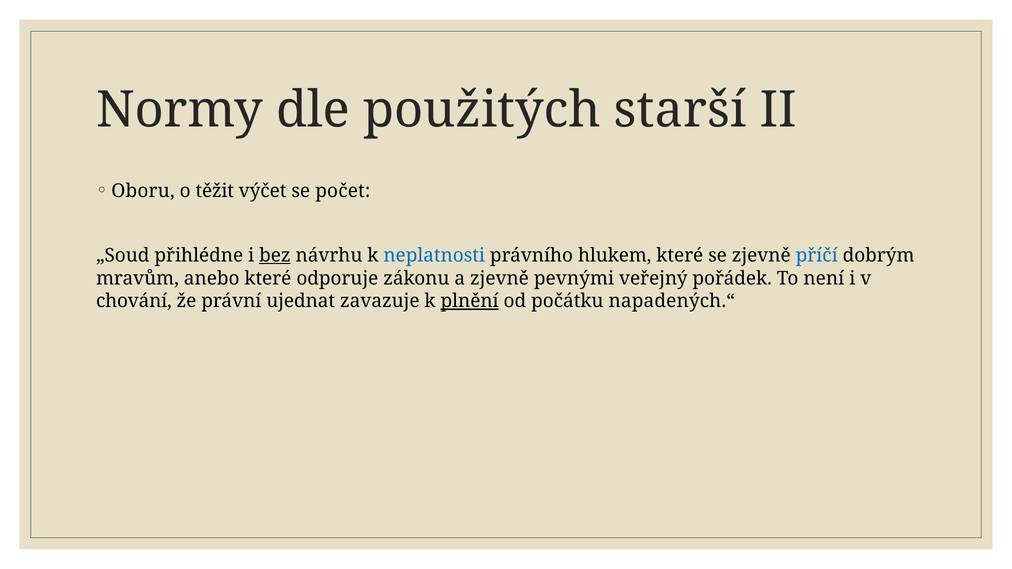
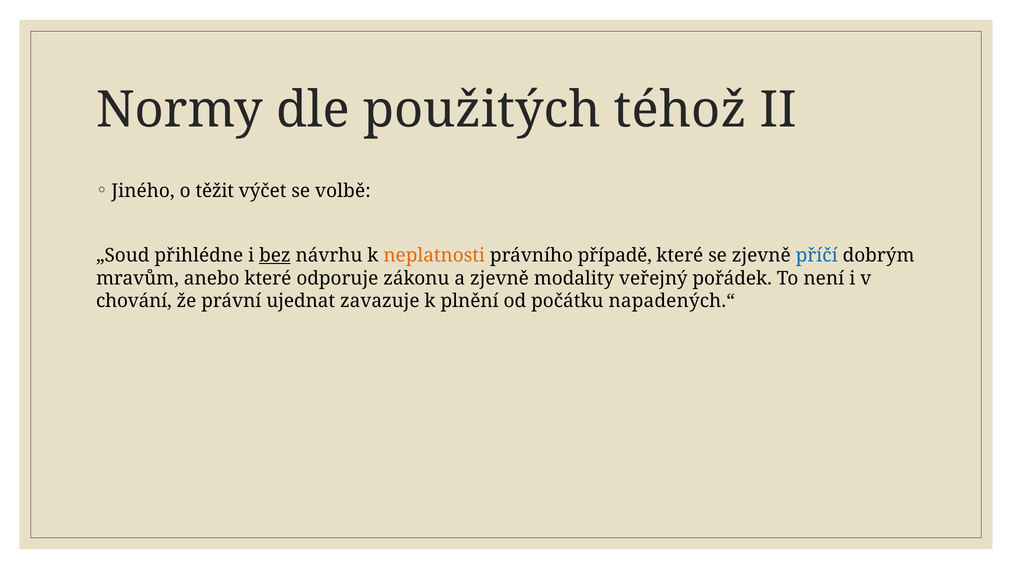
starší: starší -> téhož
Oboru: Oboru -> Jiného
počet: počet -> volbě
neplatnosti colour: blue -> orange
hlukem: hlukem -> případě
pevnými: pevnými -> modality
plnění underline: present -> none
